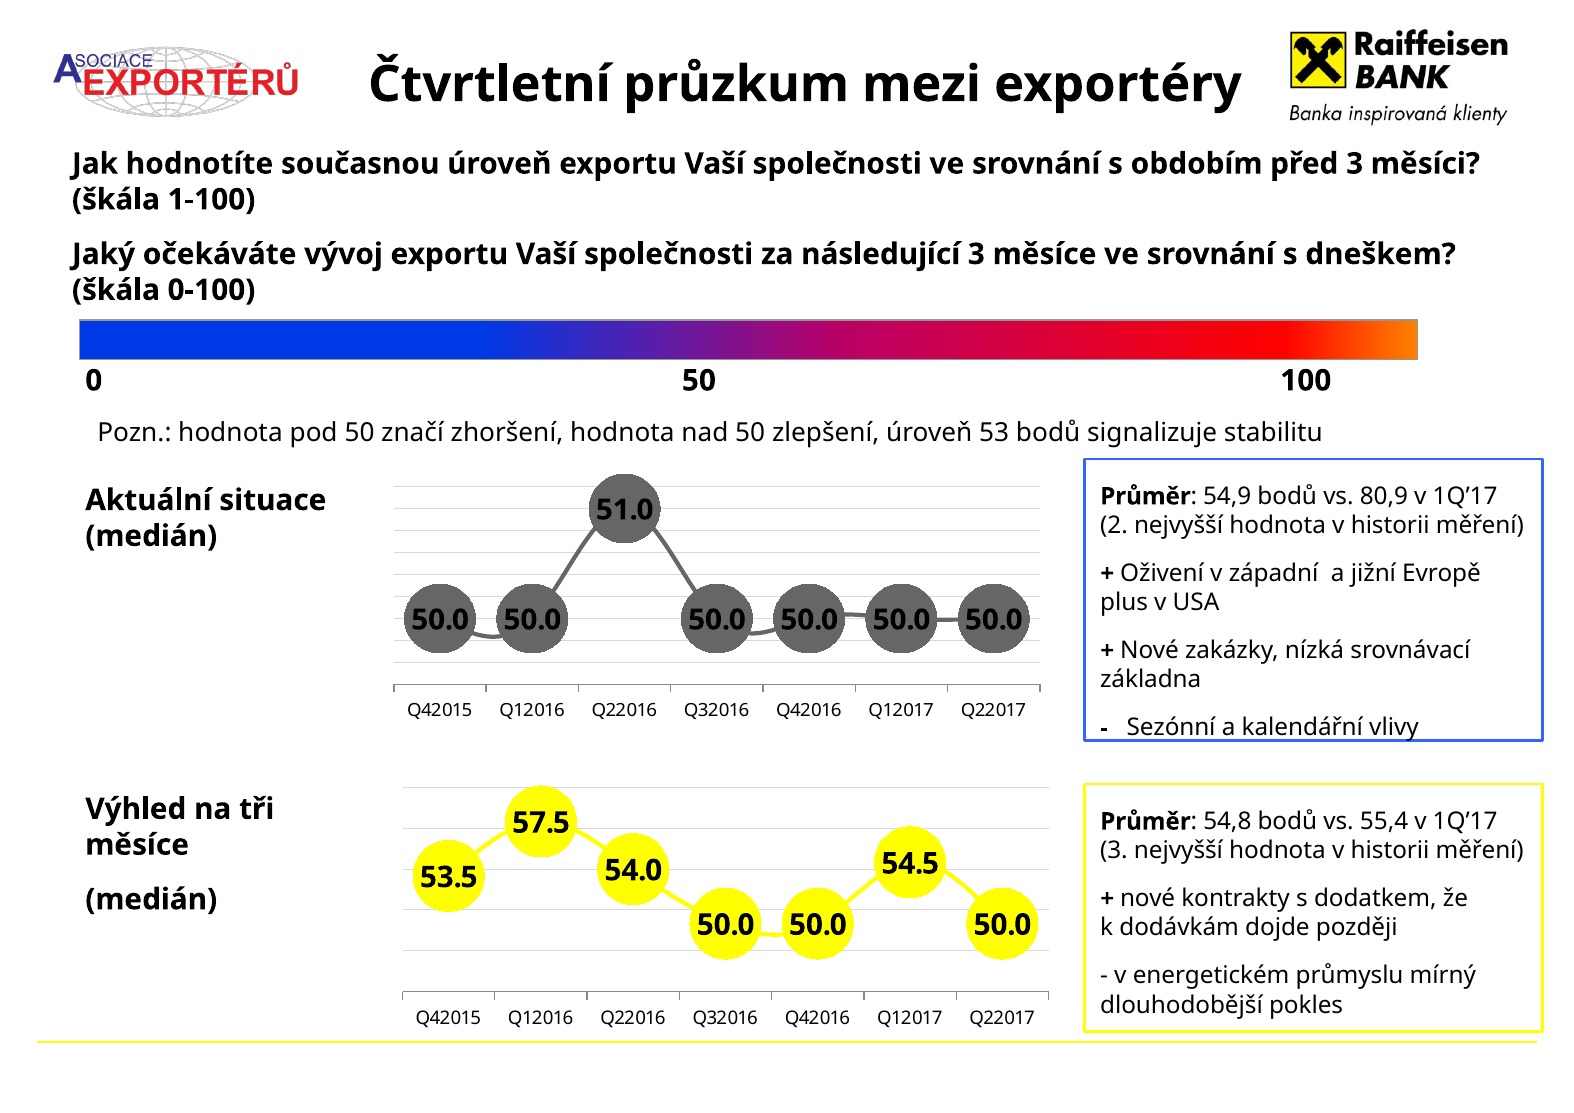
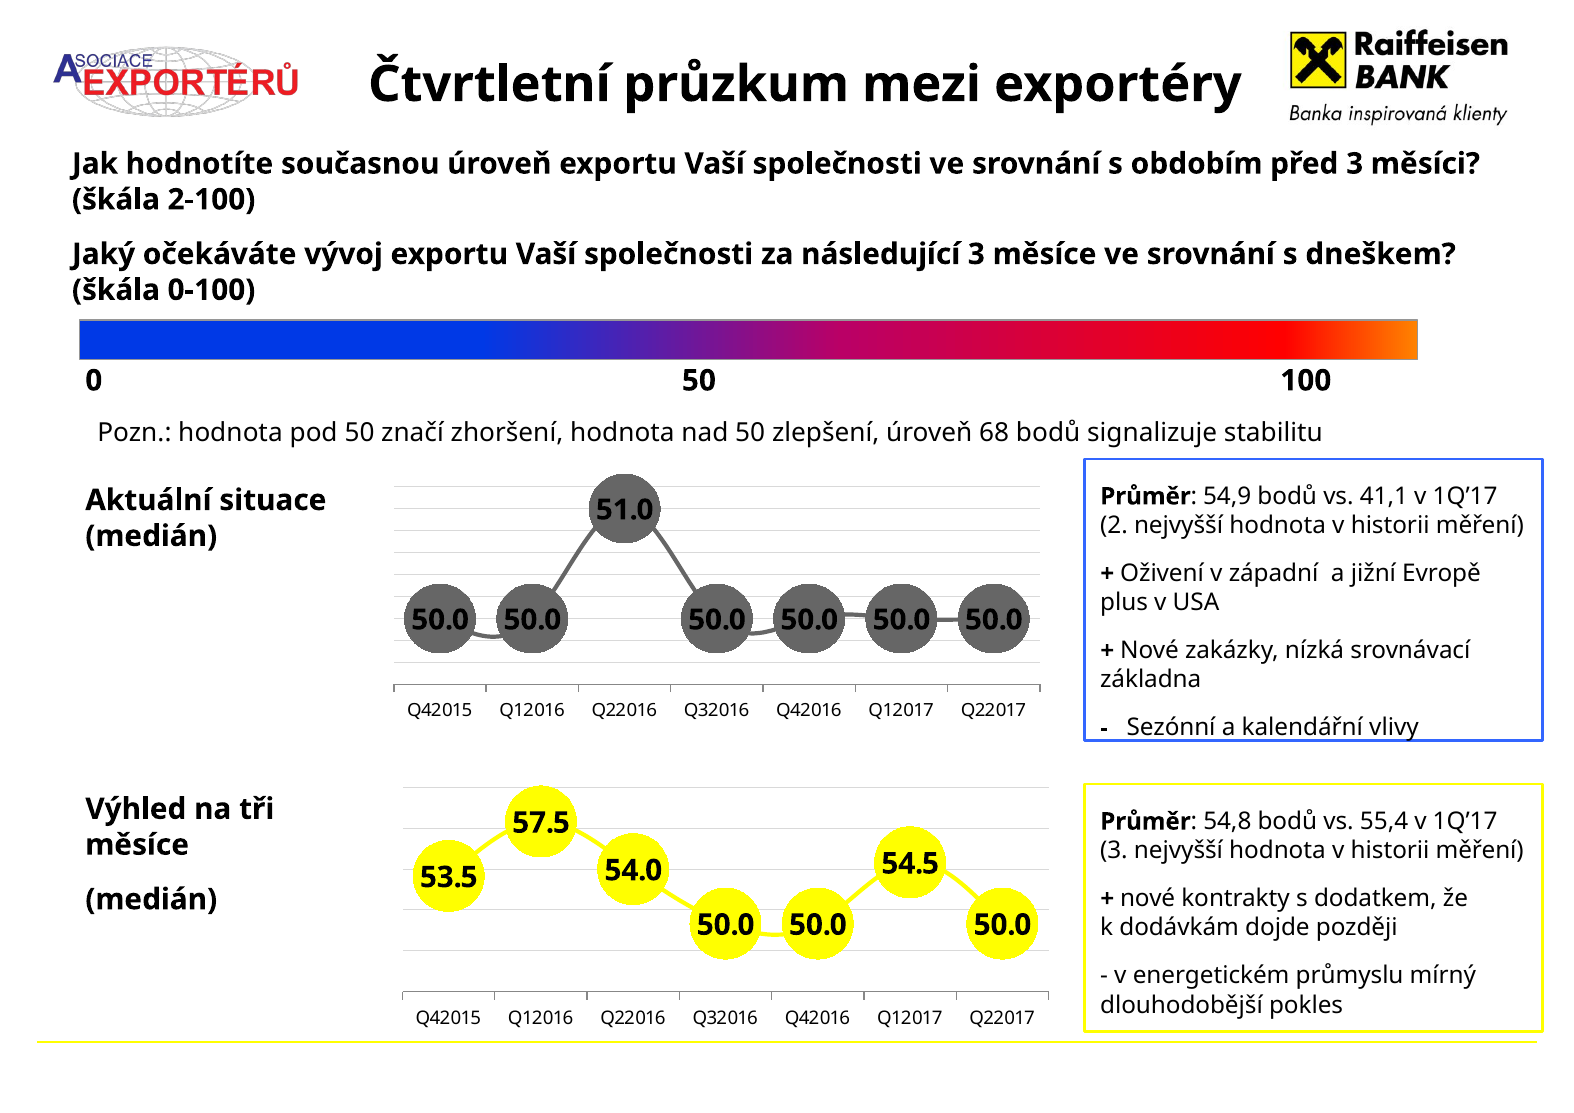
1-100: 1-100 -> 2-100
53: 53 -> 68
80,9: 80,9 -> 41,1
